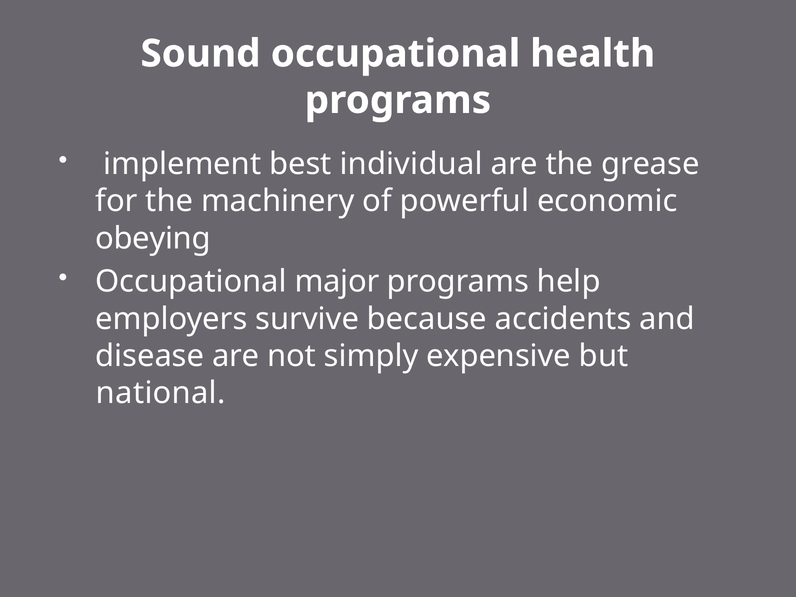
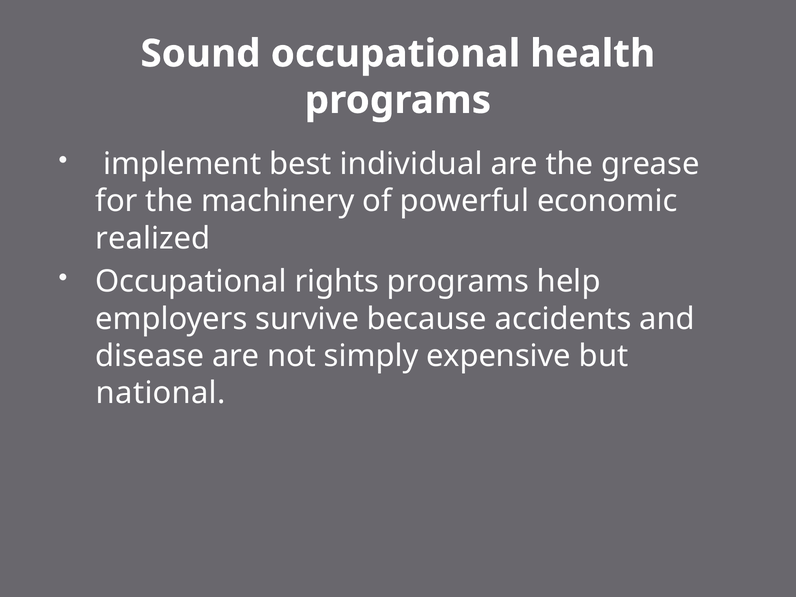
obeying: obeying -> realized
major: major -> rights
